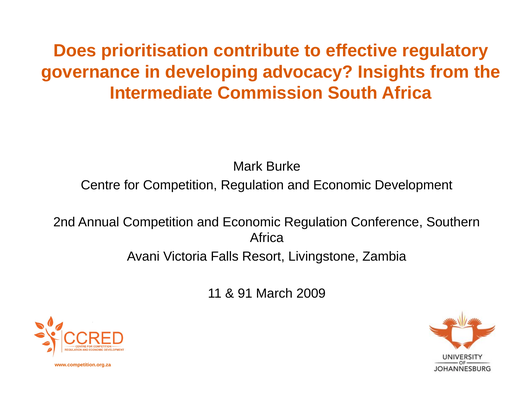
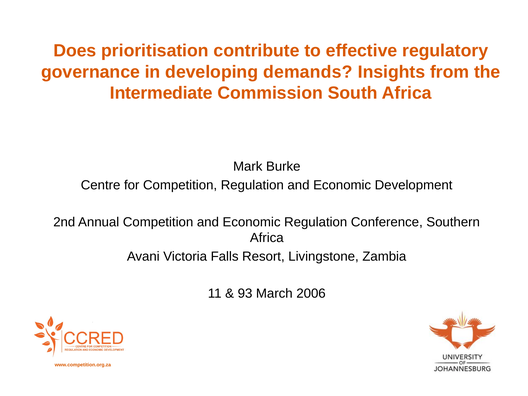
advocacy: advocacy -> demands
91: 91 -> 93
2009: 2009 -> 2006
